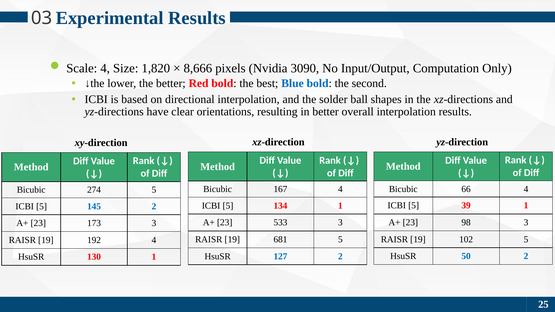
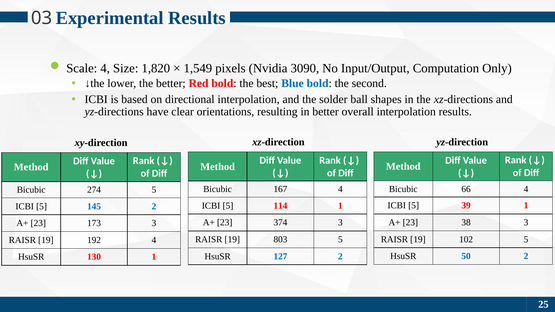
8,666: 8,666 -> 1,549
134: 134 -> 114
98: 98 -> 38
533: 533 -> 374
681: 681 -> 803
